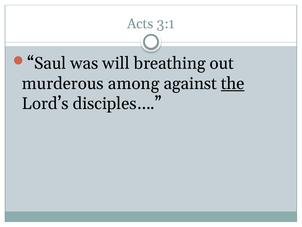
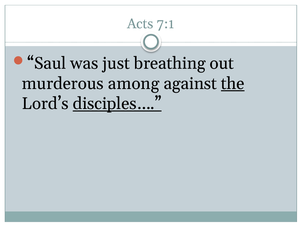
3:1: 3:1 -> 7:1
will: will -> just
disciples… underline: none -> present
